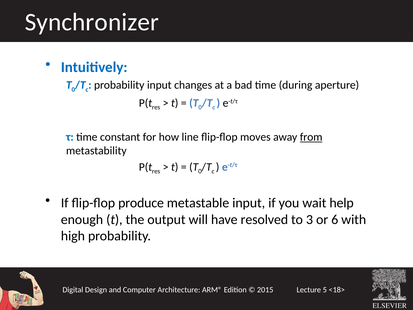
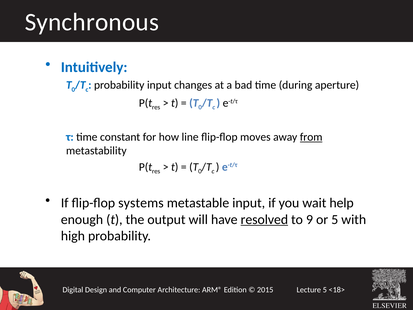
Synchronizer: Synchronizer -> Synchronous
produce: produce -> systems
resolved underline: none -> present
3: 3 -> 9
or 6: 6 -> 5
